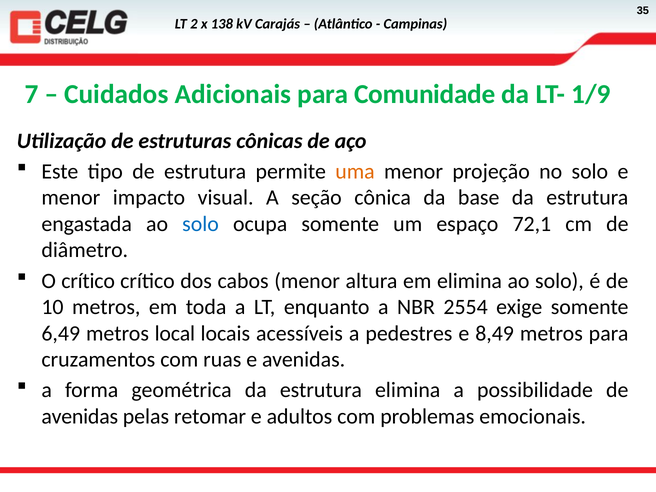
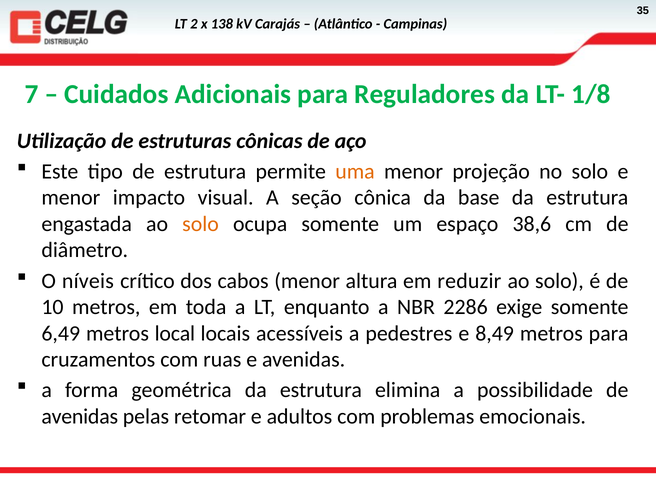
Comunidade: Comunidade -> Reguladores
1/9: 1/9 -> 1/8
solo at (201, 224) colour: blue -> orange
72,1: 72,1 -> 38,6
O crítico: crítico -> níveis
em elimina: elimina -> reduzir
2554: 2554 -> 2286
